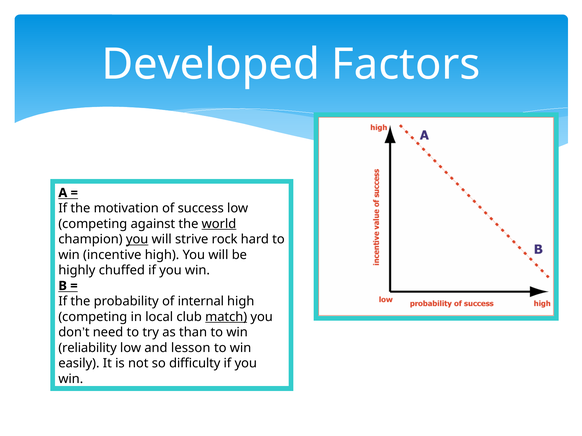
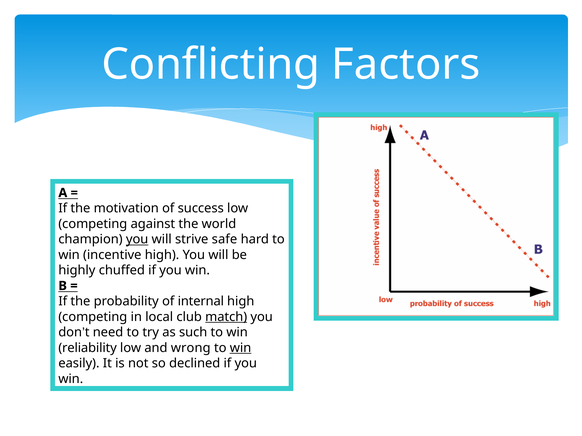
Developed: Developed -> Conflicting
world underline: present -> none
rock: rock -> safe
than: than -> such
lesson: lesson -> wrong
win at (241, 348) underline: none -> present
difficulty: difficulty -> declined
